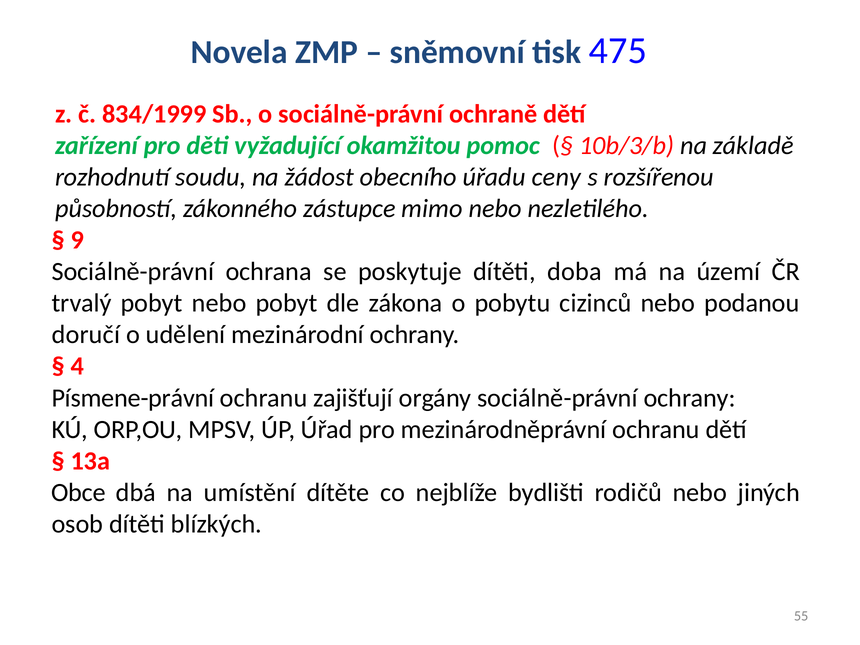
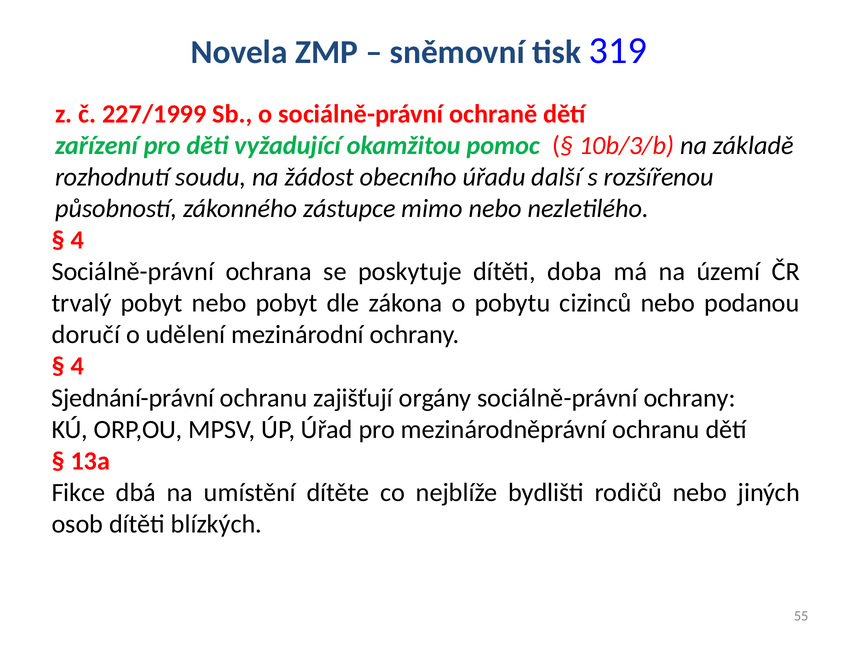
475: 475 -> 319
834/1999: 834/1999 -> 227/1999
ceny: ceny -> další
9 at (77, 240): 9 -> 4
Písmene-právní: Písmene-právní -> Sjednání-právní
Obce: Obce -> Fikce
